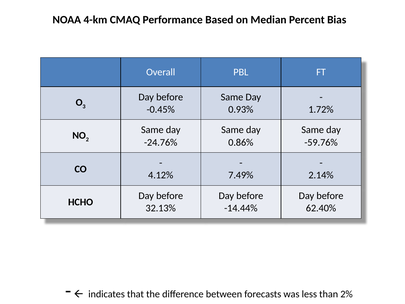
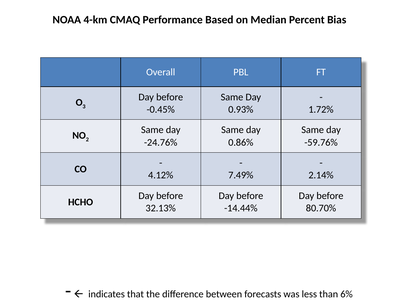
62.40%: 62.40% -> 80.70%
2%: 2% -> 6%
